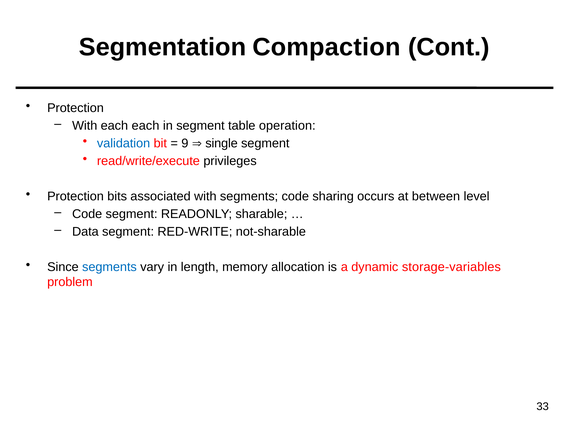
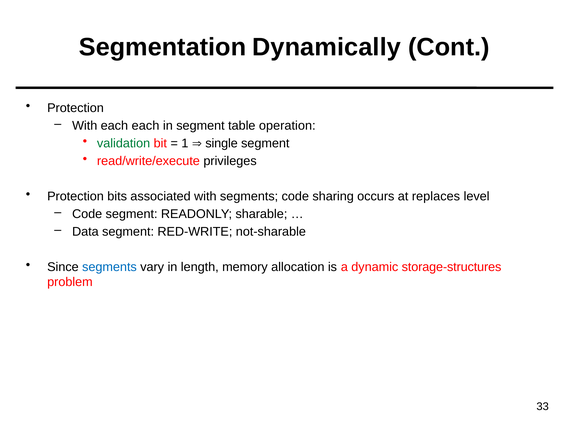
Compaction: Compaction -> Dynamically
validation colour: blue -> green
9: 9 -> 1
between: between -> replaces
storage-variables: storage-variables -> storage-structures
